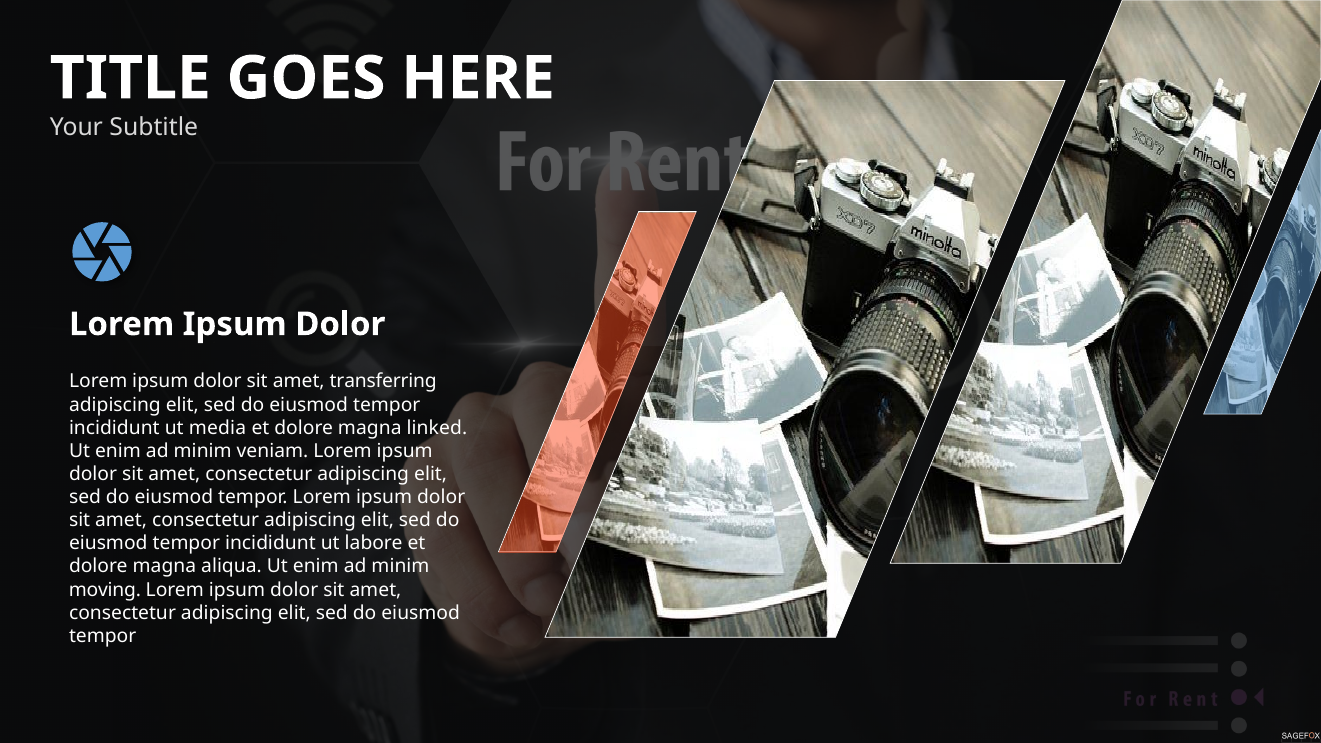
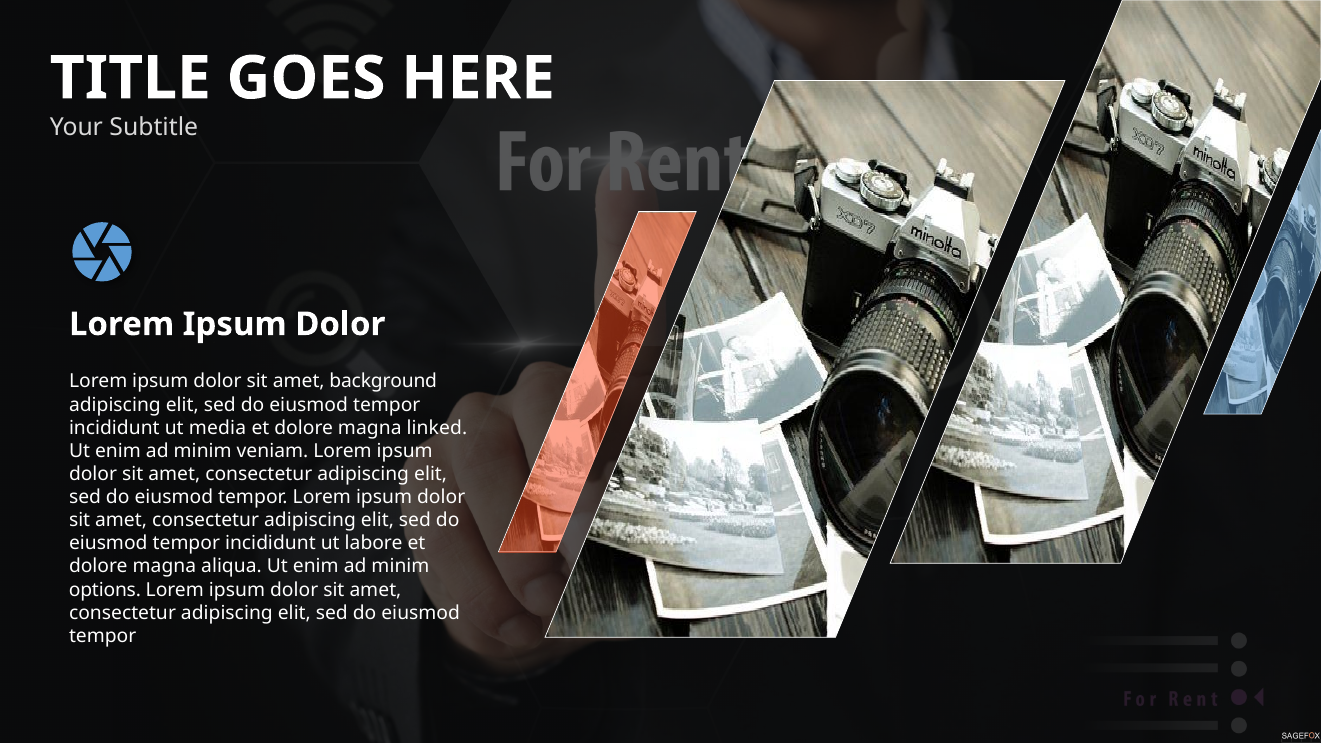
transferring: transferring -> background
moving: moving -> options
